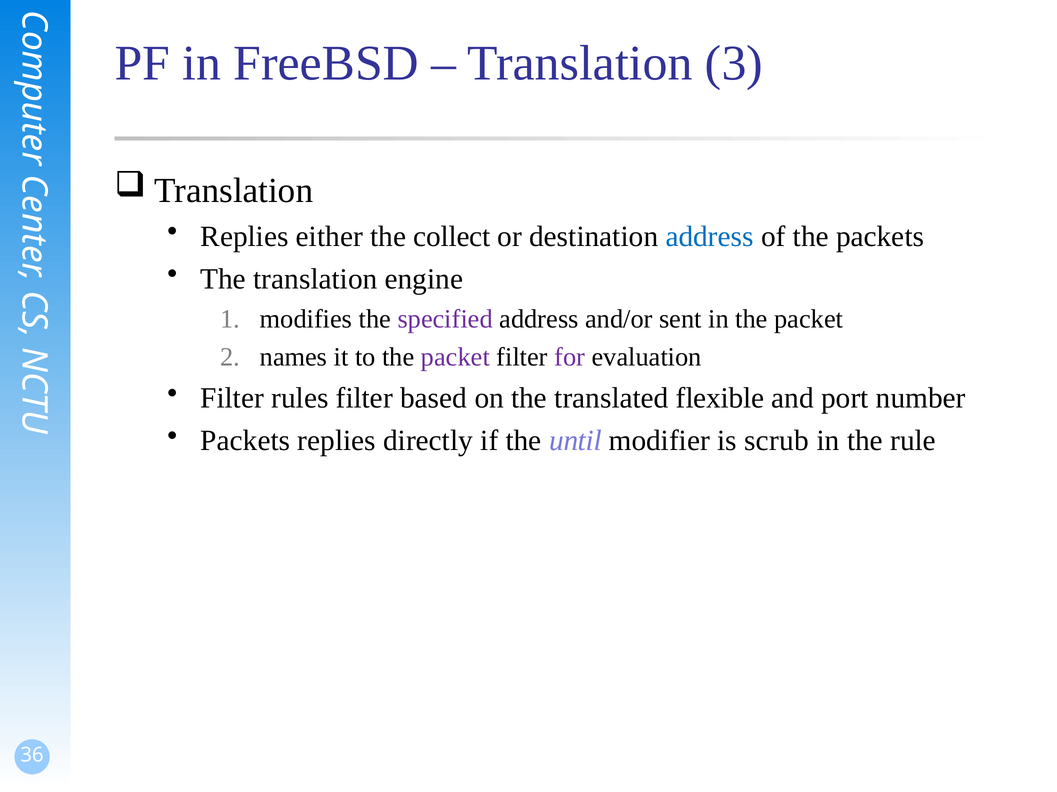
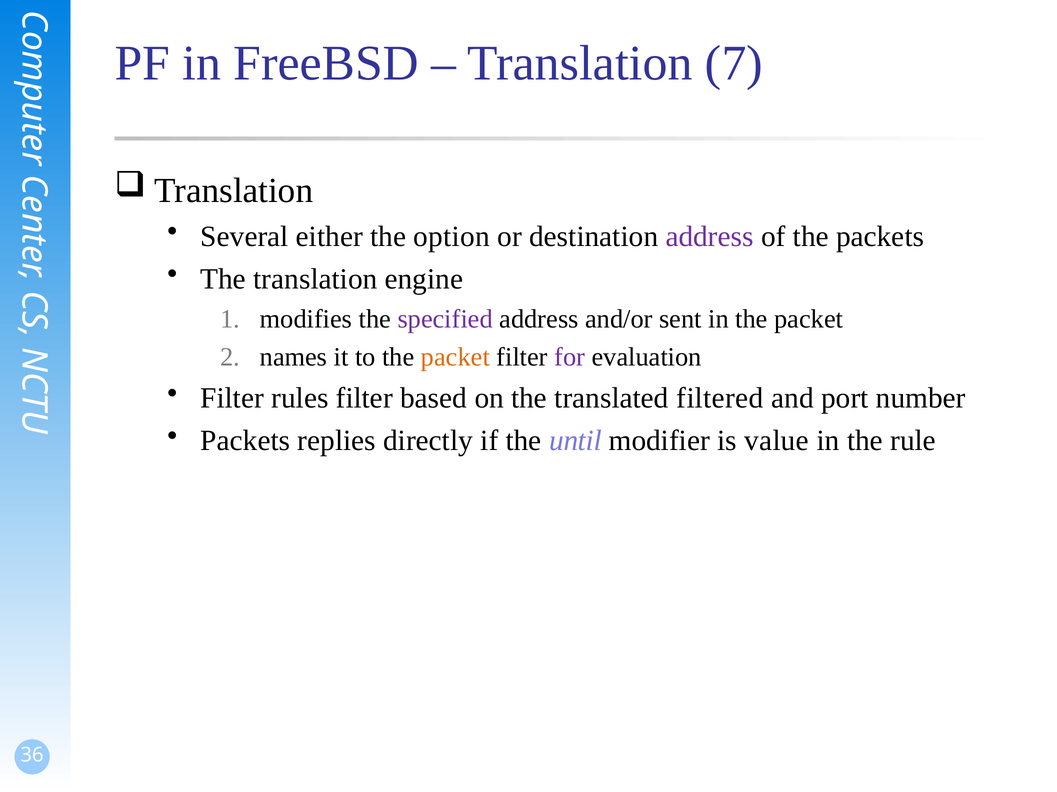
3: 3 -> 7
Replies at (244, 237): Replies -> Several
collect: collect -> option
address at (710, 237) colour: blue -> purple
packet at (455, 357) colour: purple -> orange
flexible: flexible -> filtered
scrub: scrub -> value
